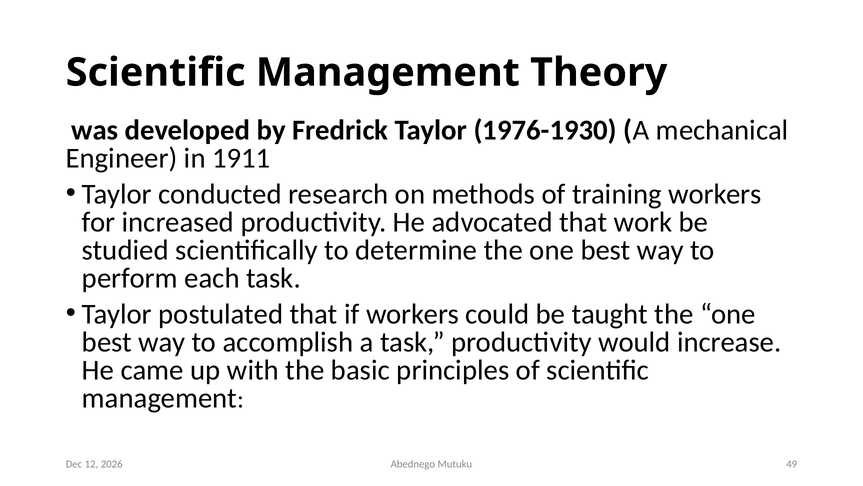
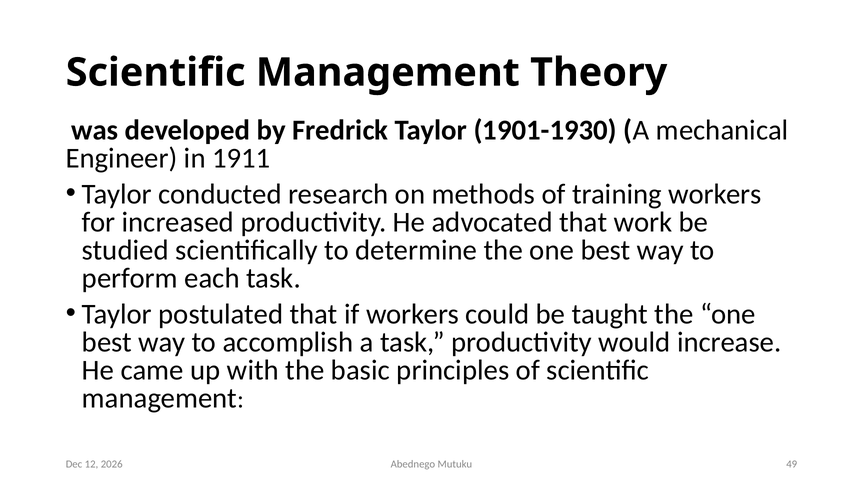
1976-1930: 1976-1930 -> 1901-1930
